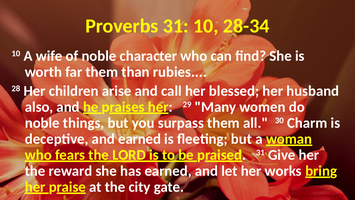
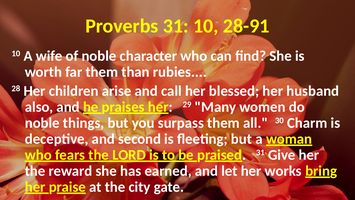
28-34: 28-34 -> 28-91
and earned: earned -> second
